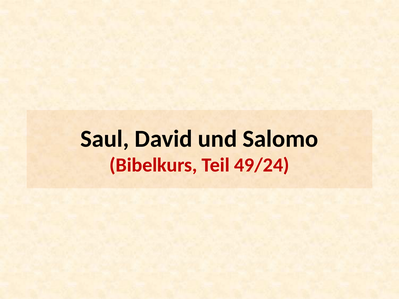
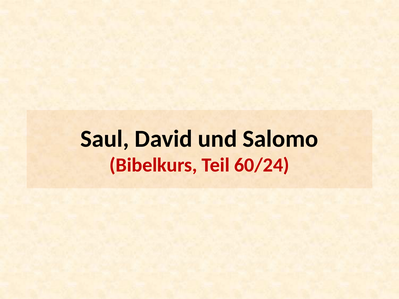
49/24: 49/24 -> 60/24
